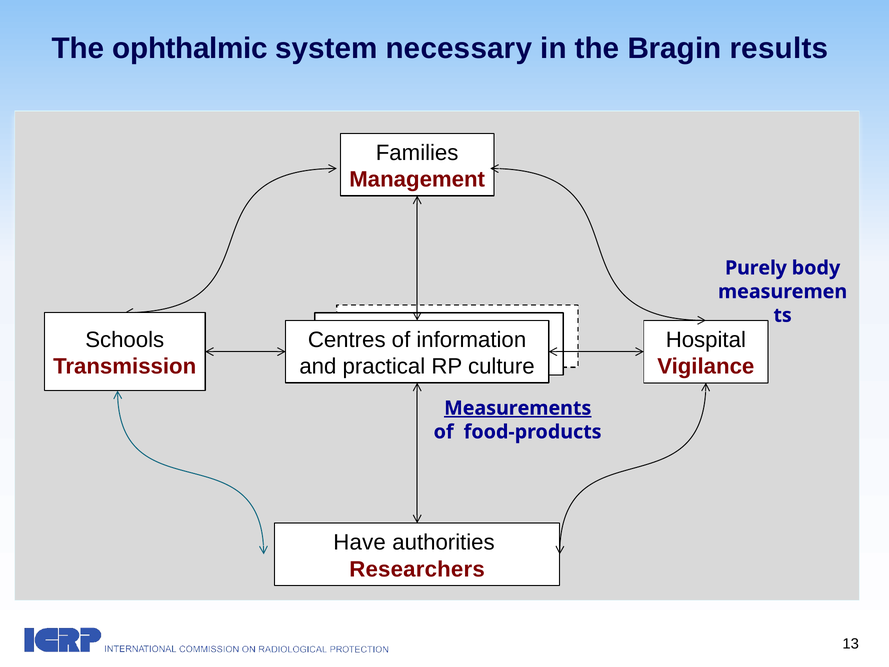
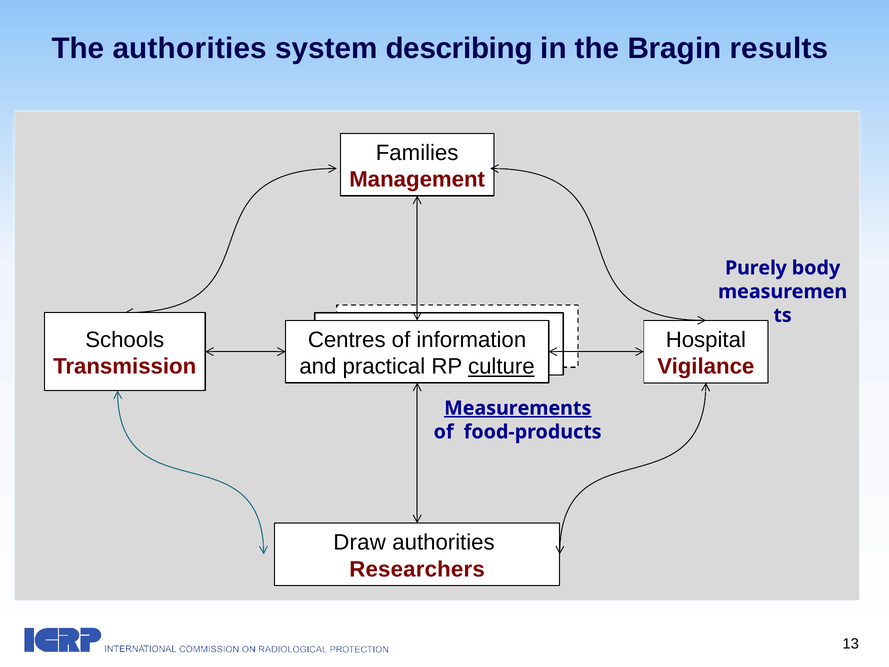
The ophthalmic: ophthalmic -> authorities
necessary: necessary -> describing
culture underline: none -> present
Have: Have -> Draw
